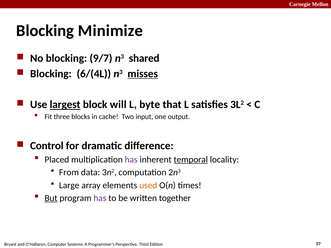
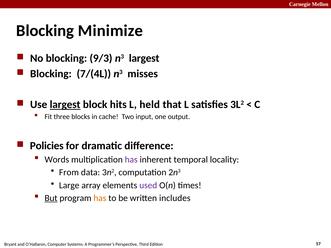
9/7: 9/7 -> 9/3
n3 shared: shared -> largest
6/(4L: 6/(4L -> 7/(4L
misses underline: present -> none
will: will -> hits
byte: byte -> held
Control: Control -> Policies
Placed: Placed -> Words
temporal underline: present -> none
used colour: orange -> purple
has at (100, 198) colour: purple -> orange
together: together -> includes
